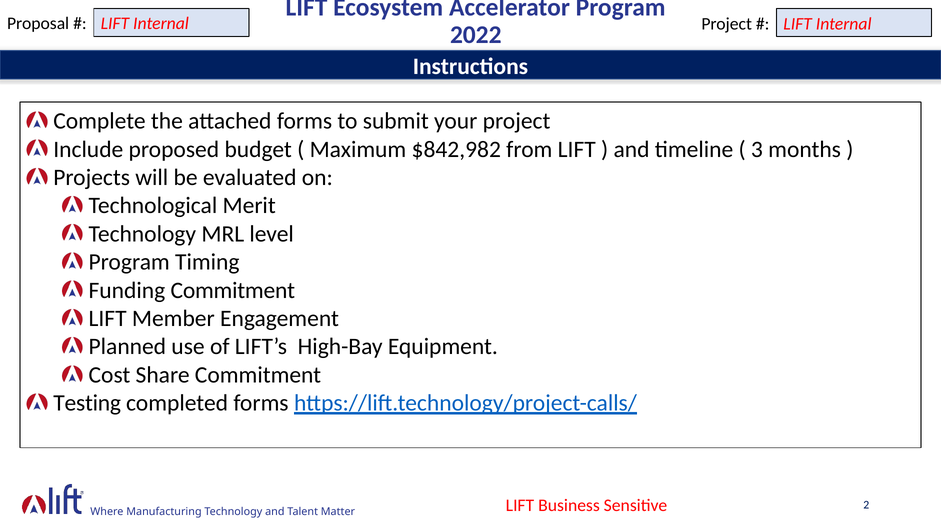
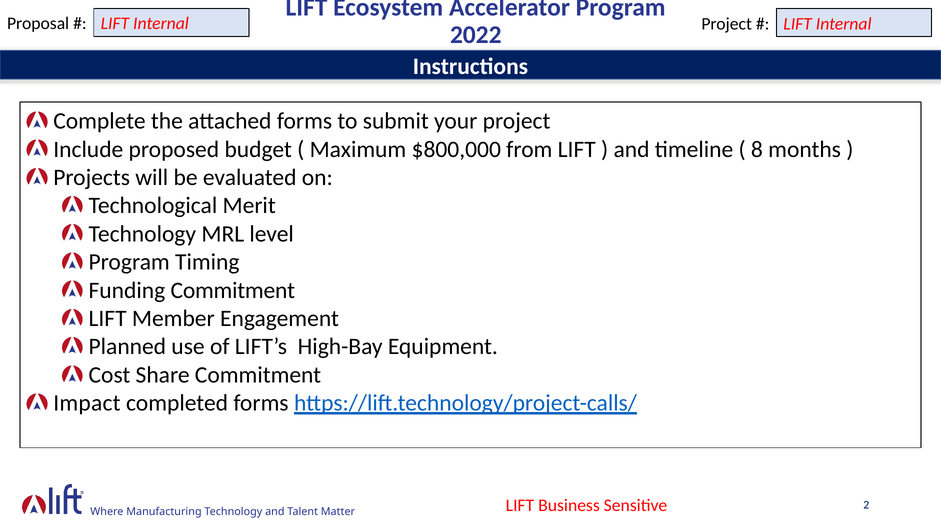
$842,982: $842,982 -> $800,000
3: 3 -> 8
Testing: Testing -> Impact
